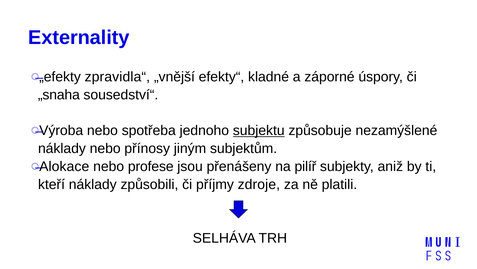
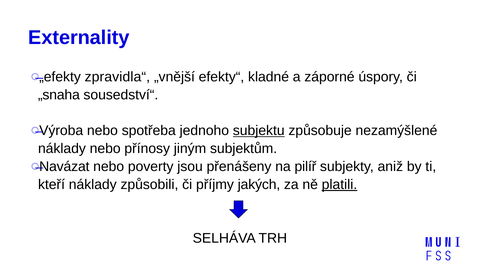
Alokace: Alokace -> Navázat
profese: profese -> poverty
zdroje: zdroje -> jakých
platili underline: none -> present
